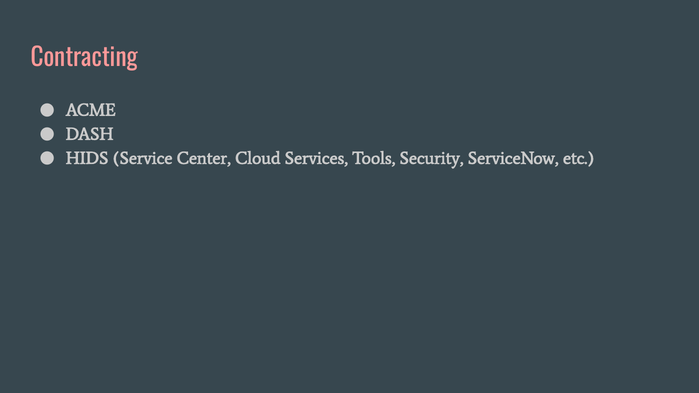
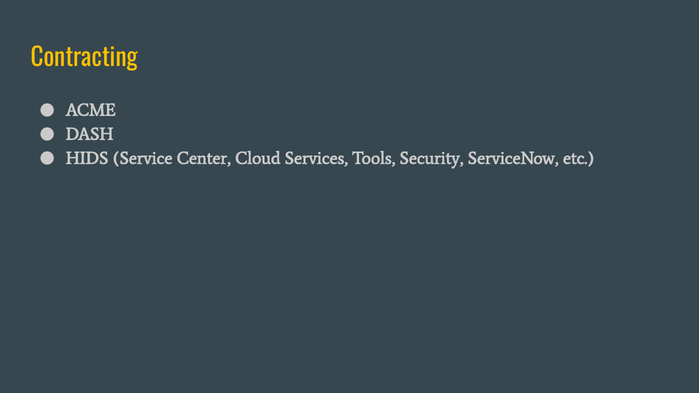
Contracting colour: pink -> yellow
